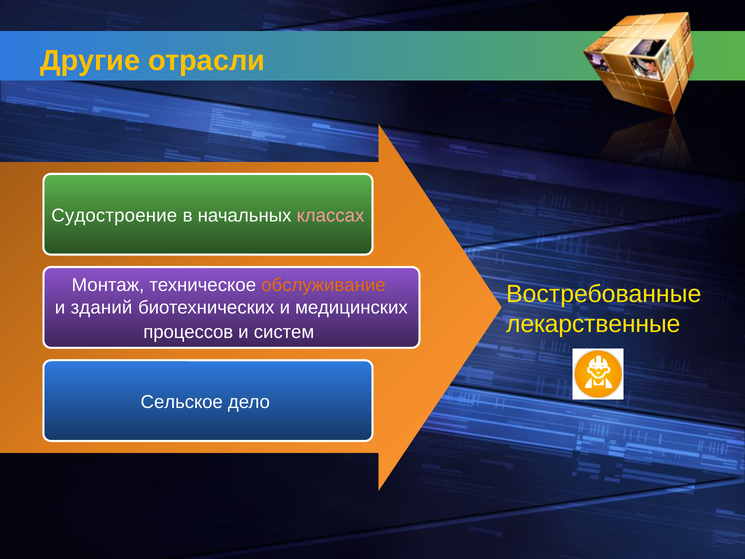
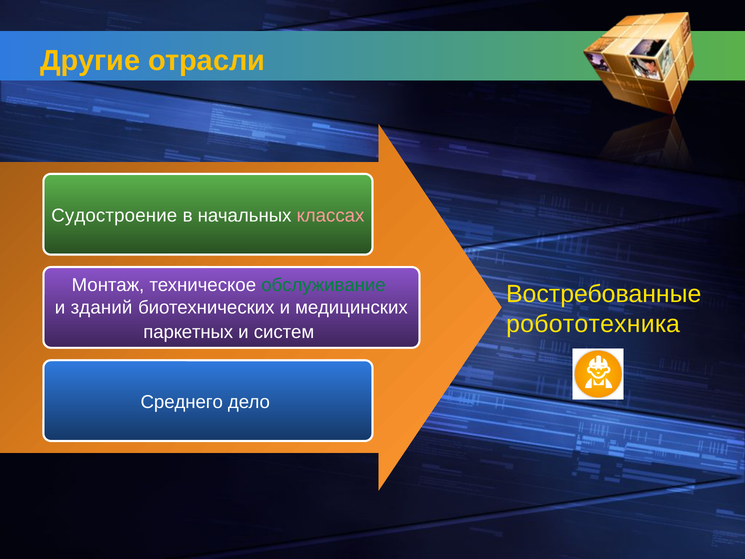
обслуживание colour: orange -> green
лекарственные: лекарственные -> робототехника
процессов: процессов -> паркетных
Сельское: Сельское -> Среднего
